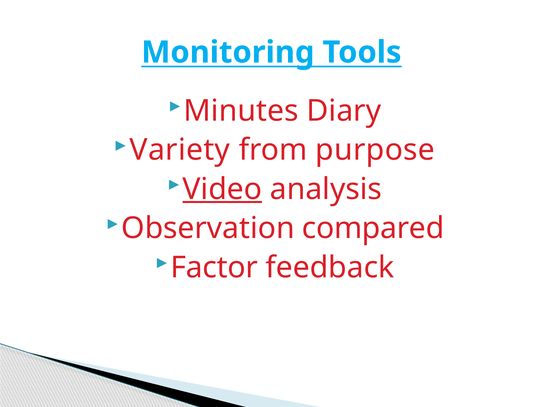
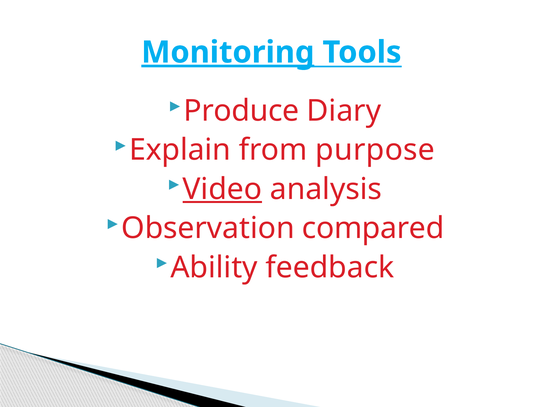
Monitoring underline: none -> present
Minutes: Minutes -> Produce
Variety: Variety -> Explain
Factor: Factor -> Ability
